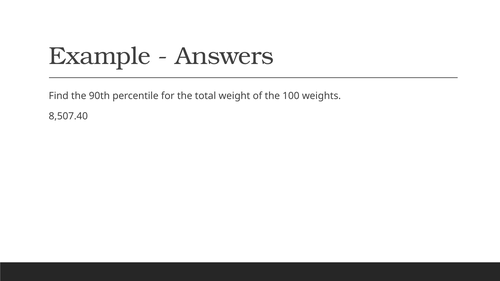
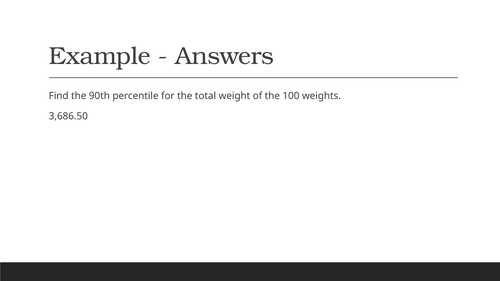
8,507.40: 8,507.40 -> 3,686.50
